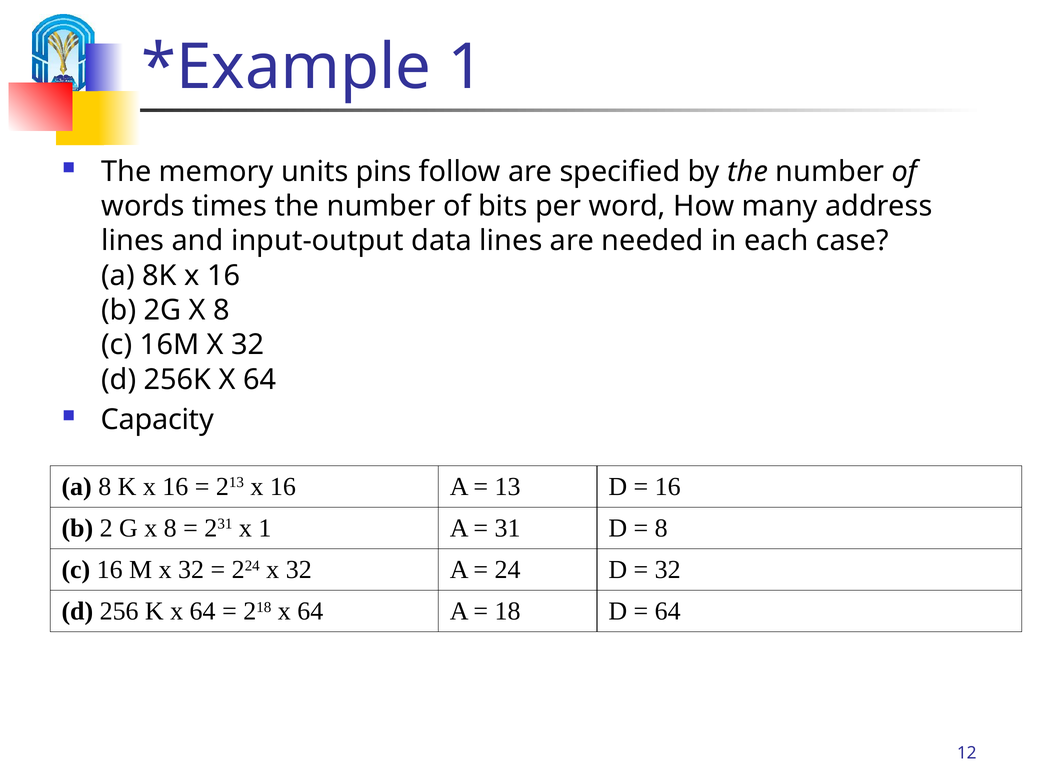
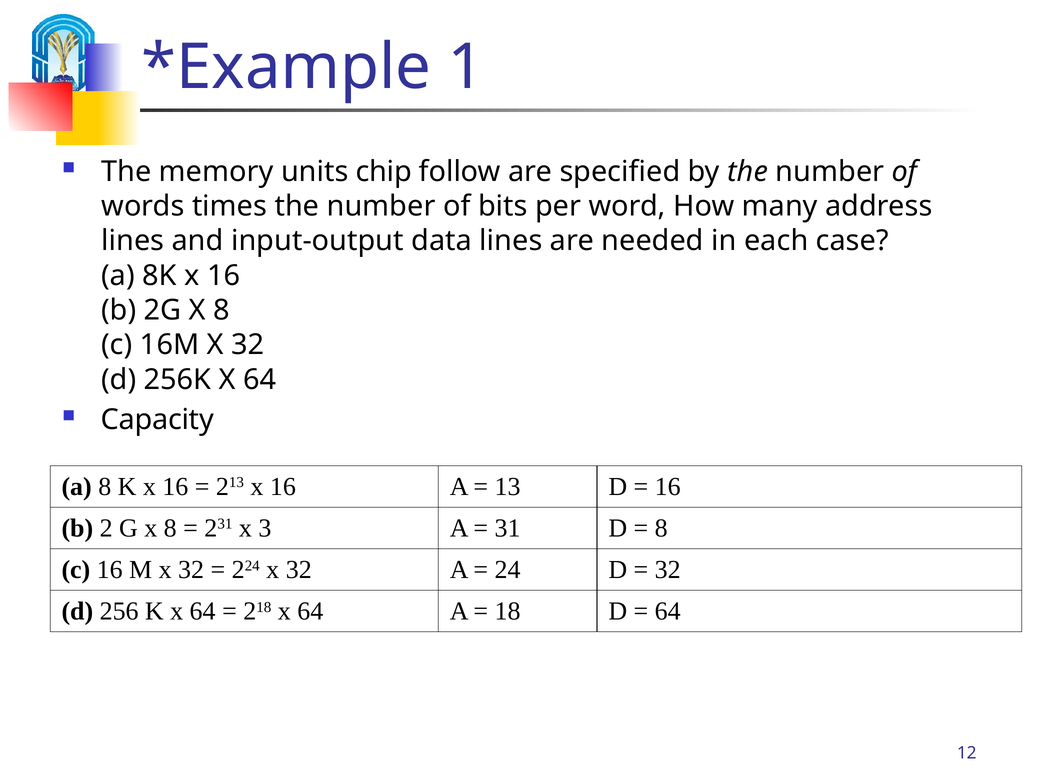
pins: pins -> chip
x 1: 1 -> 3
